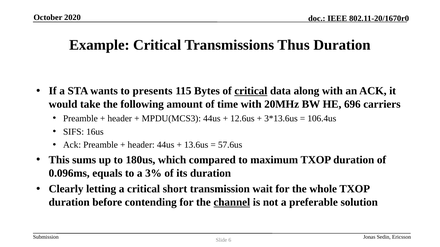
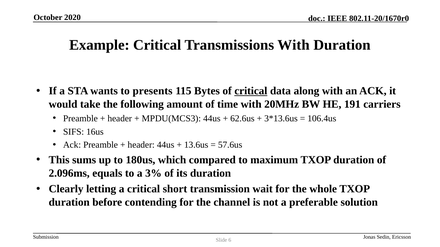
Transmissions Thus: Thus -> With
696: 696 -> 191
12.6us: 12.6us -> 62.6us
0.096ms: 0.096ms -> 2.096ms
channel underline: present -> none
